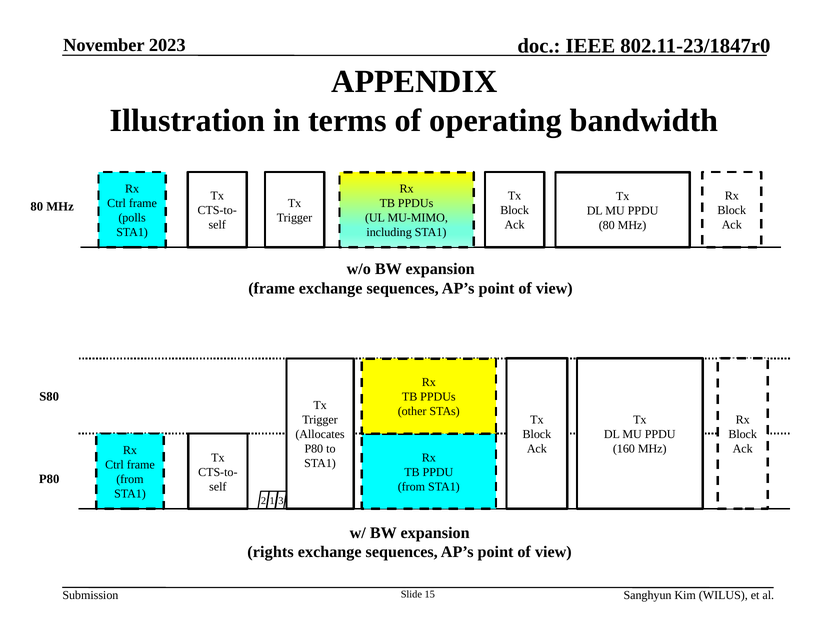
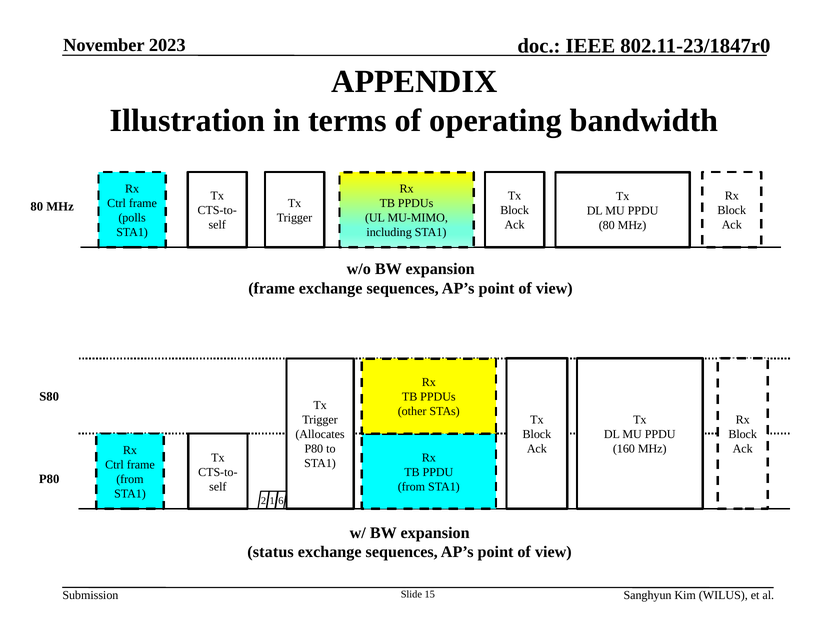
3: 3 -> 6
rights: rights -> status
